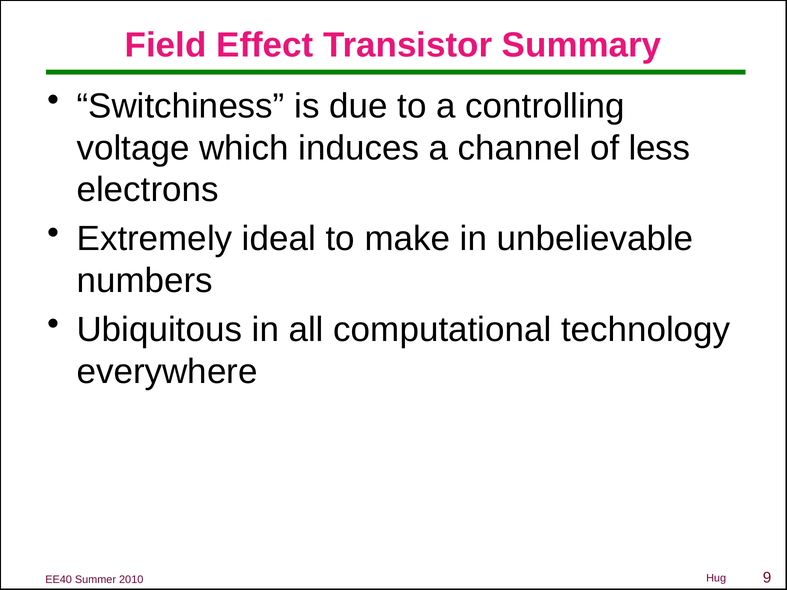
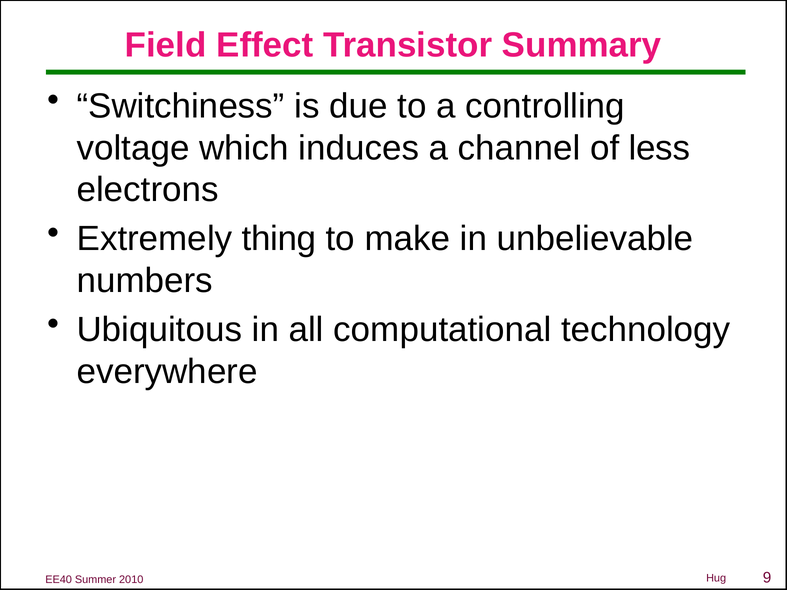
ideal: ideal -> thing
